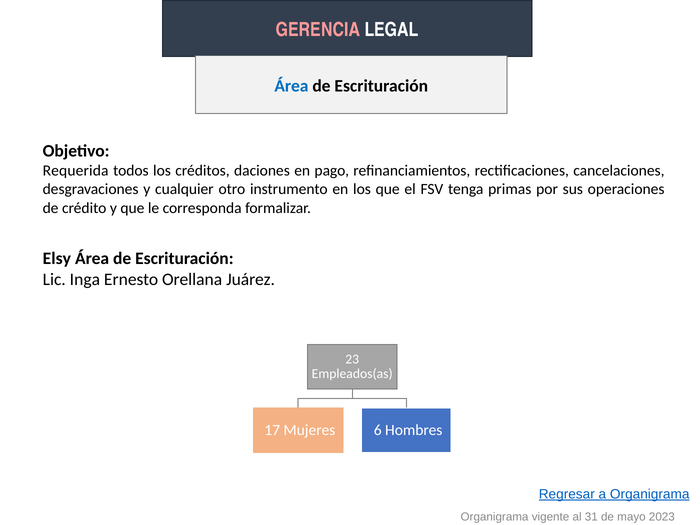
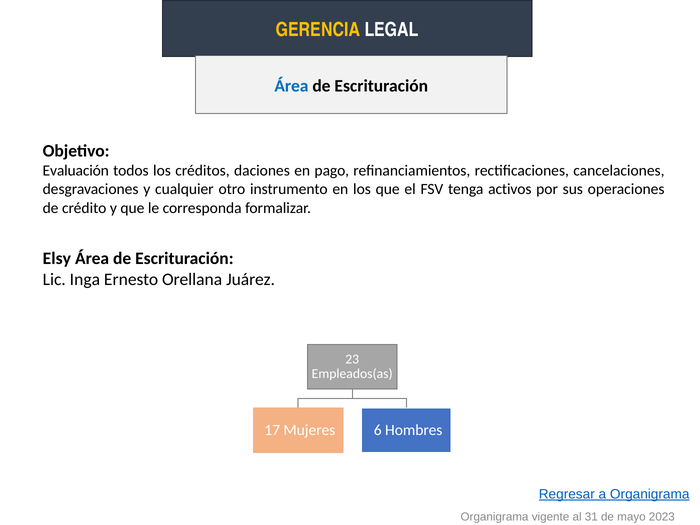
GERENCIA colour: pink -> yellow
Requerida: Requerida -> Evaluación
primas: primas -> activos
